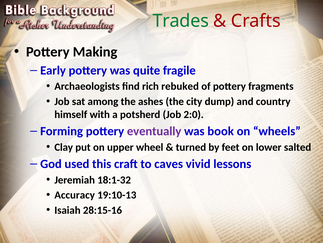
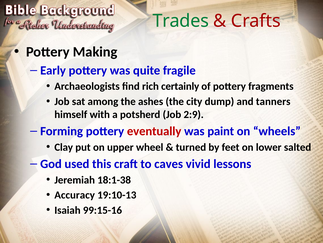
rebuked: rebuked -> certainly
country: country -> tanners
2:0: 2:0 -> 2:9
eventually colour: purple -> red
book: book -> paint
18:1-32: 18:1-32 -> 18:1-38
28:15-16: 28:15-16 -> 99:15-16
